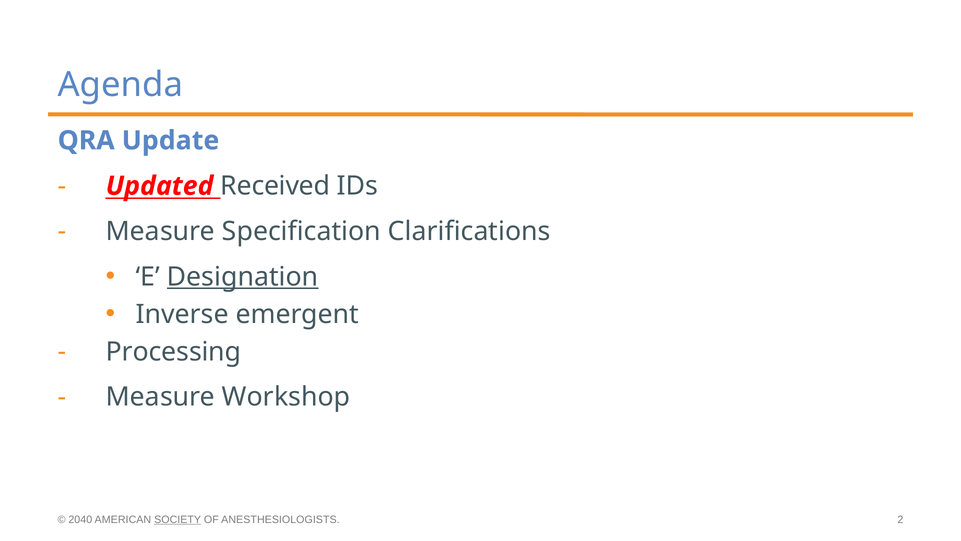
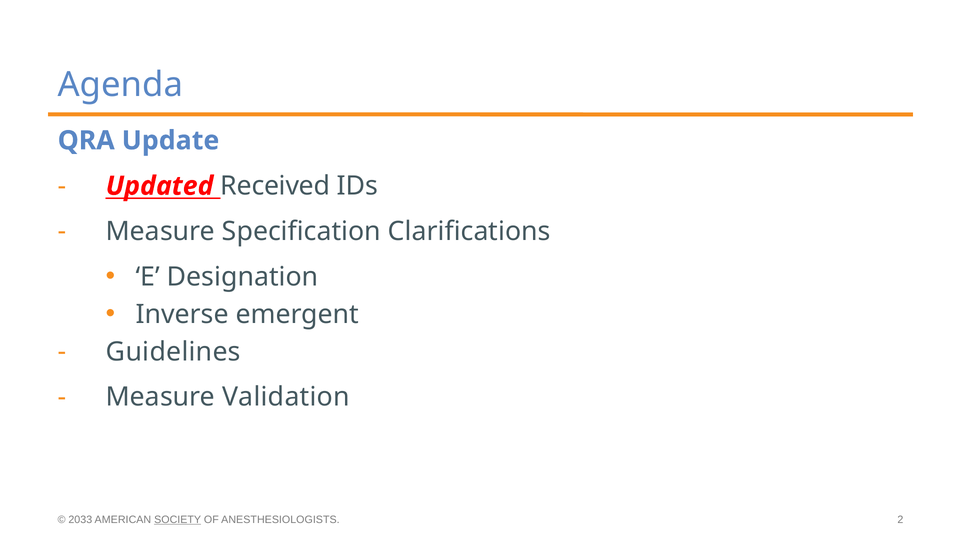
Designation underline: present -> none
Processing: Processing -> Guidelines
Workshop: Workshop -> Validation
2040: 2040 -> 2033
